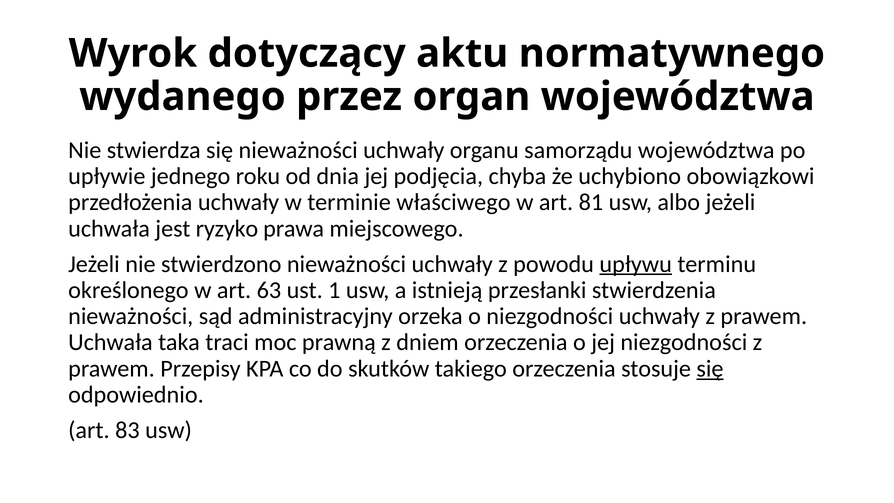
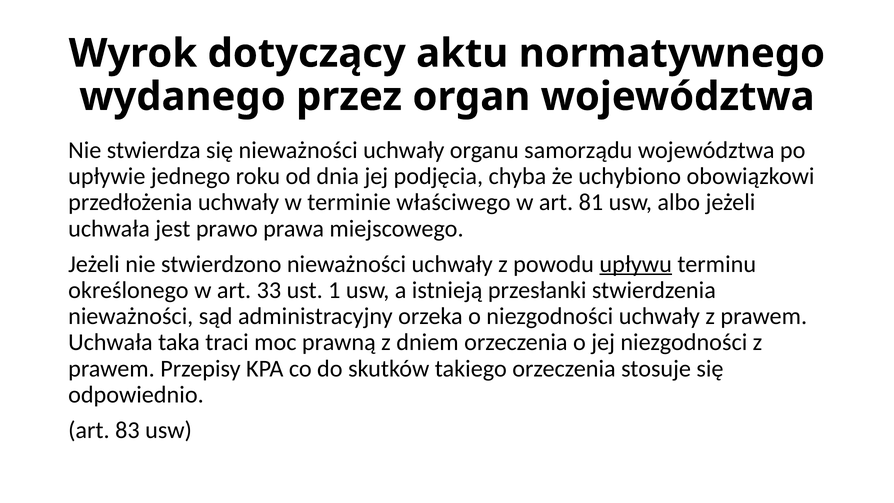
ryzyko: ryzyko -> prawo
63: 63 -> 33
się at (710, 369) underline: present -> none
